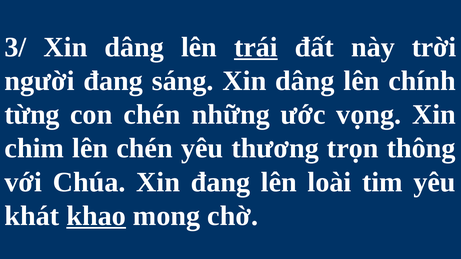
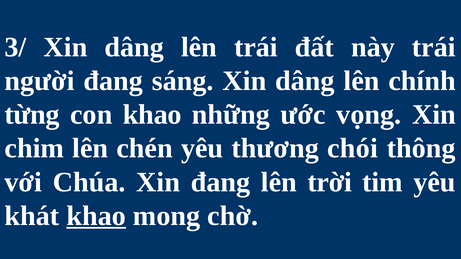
trái at (256, 47) underline: present -> none
này trời: trời -> trái
con chén: chén -> khao
trọn: trọn -> chói
loài: loài -> trời
